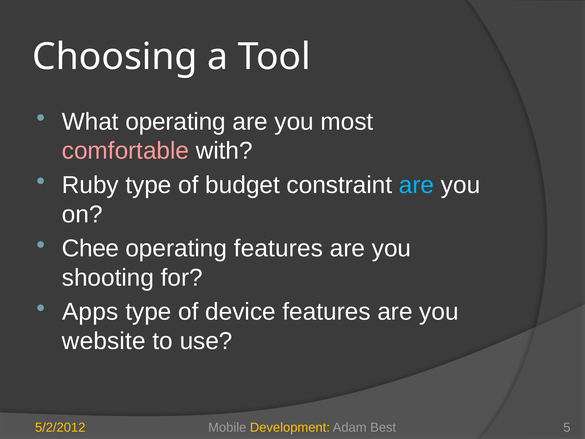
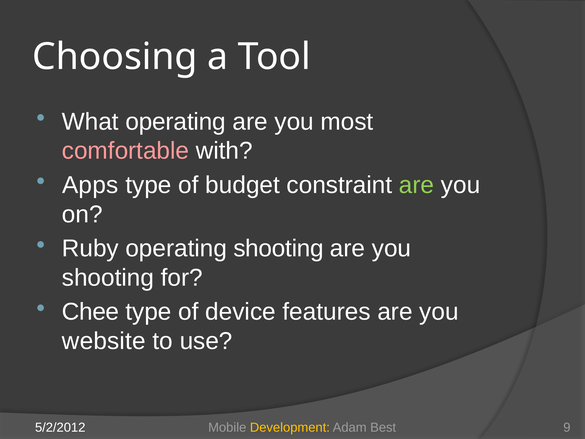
Ruby: Ruby -> Apps
are at (417, 185) colour: light blue -> light green
Chee: Chee -> Ruby
operating features: features -> shooting
Apps: Apps -> Chee
5/2/2012 colour: yellow -> white
5: 5 -> 9
